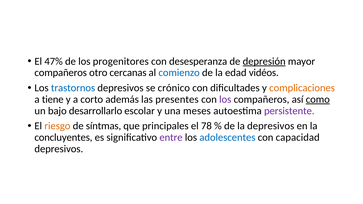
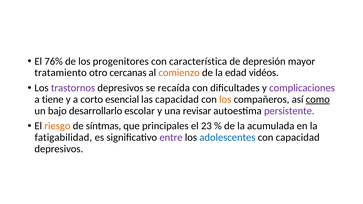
47%: 47% -> 76%
desesperanza: desesperanza -> característica
depresión underline: present -> none
compañeros at (61, 73): compañeros -> tratamiento
comienzo colour: blue -> orange
trastornos colour: blue -> purple
crónico: crónico -> recaída
complicaciones colour: orange -> purple
además: además -> esencial
las presentes: presentes -> capacidad
los at (225, 99) colour: purple -> orange
meses: meses -> revisar
78: 78 -> 23
la depresivos: depresivos -> acumulada
concluyentes: concluyentes -> fatigabilidad
